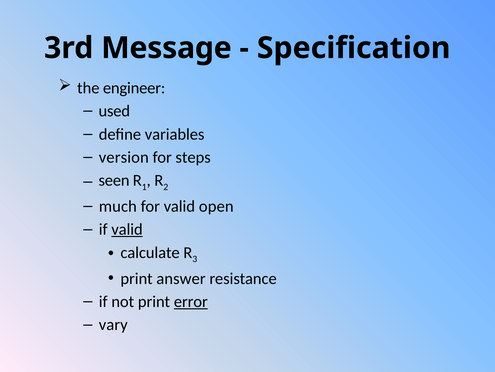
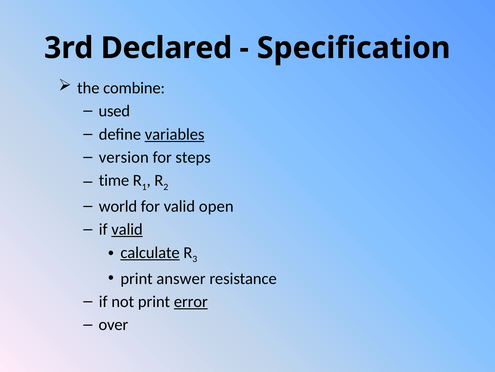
Message: Message -> Declared
engineer: engineer -> combine
variables underline: none -> present
seen: seen -> time
much: much -> world
calculate underline: none -> present
vary: vary -> over
